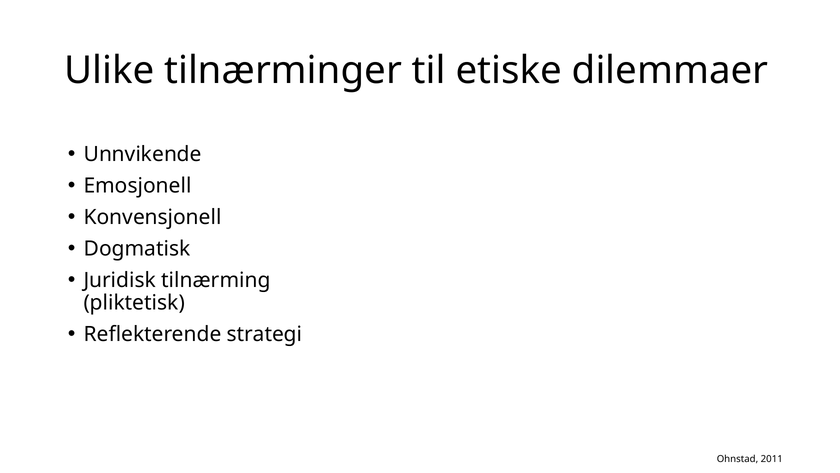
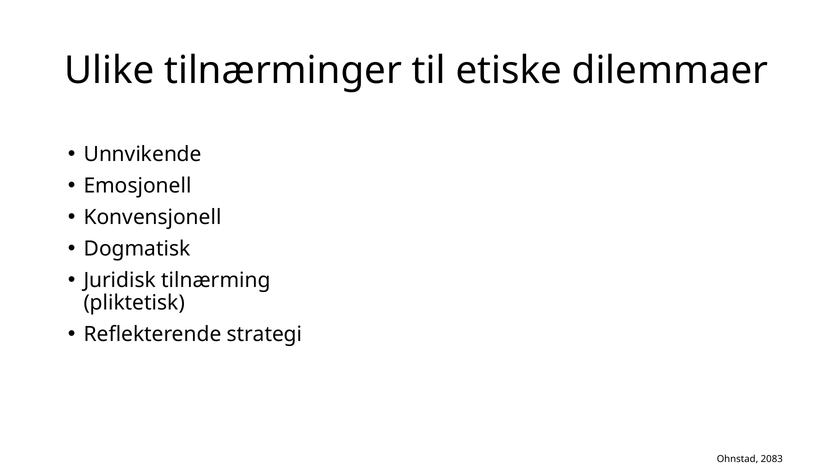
2011: 2011 -> 2083
